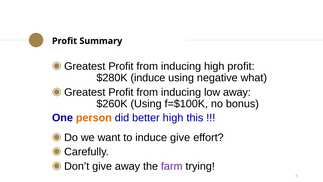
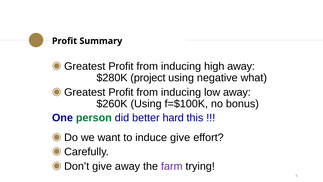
high profit: profit -> away
$280K induce: induce -> project
person colour: orange -> green
better high: high -> hard
